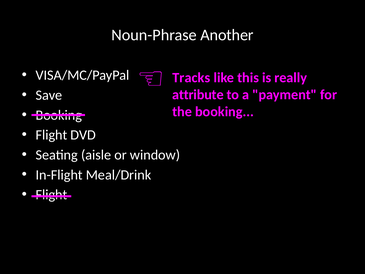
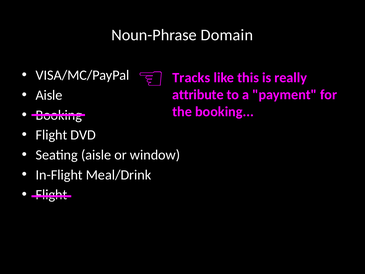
Another: Another -> Domain
Save at (49, 95): Save -> Aisle
